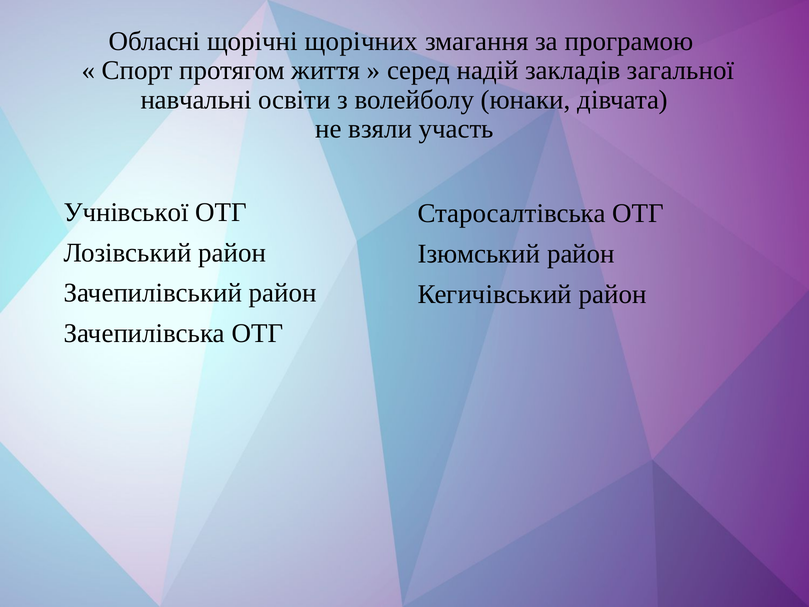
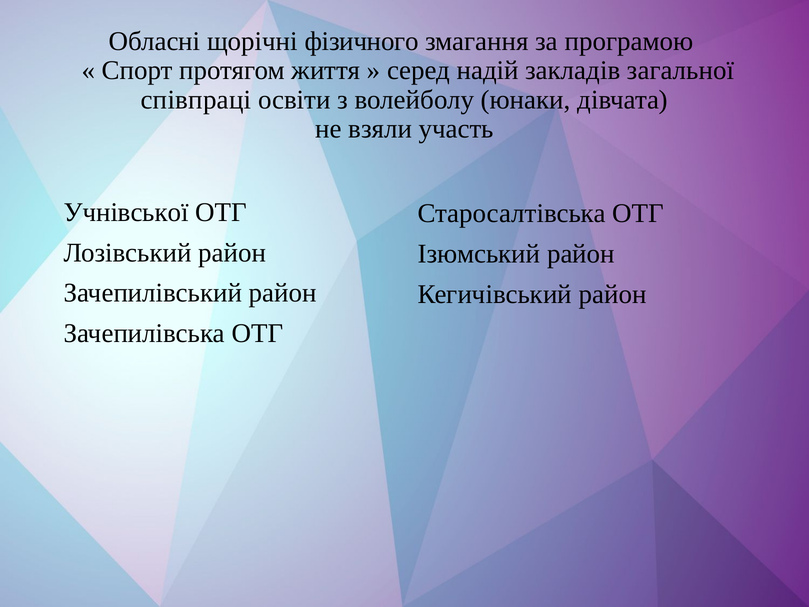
щорічних: щорічних -> фізичного
навчальні: навчальні -> співпраці
